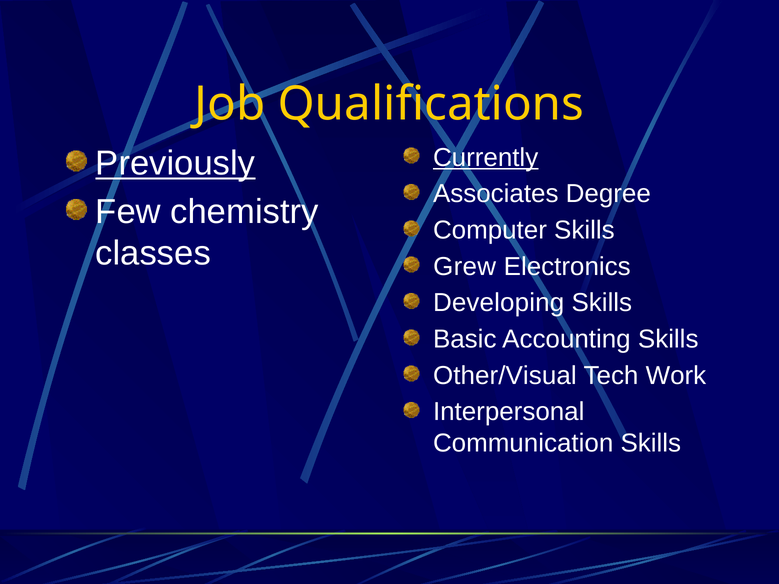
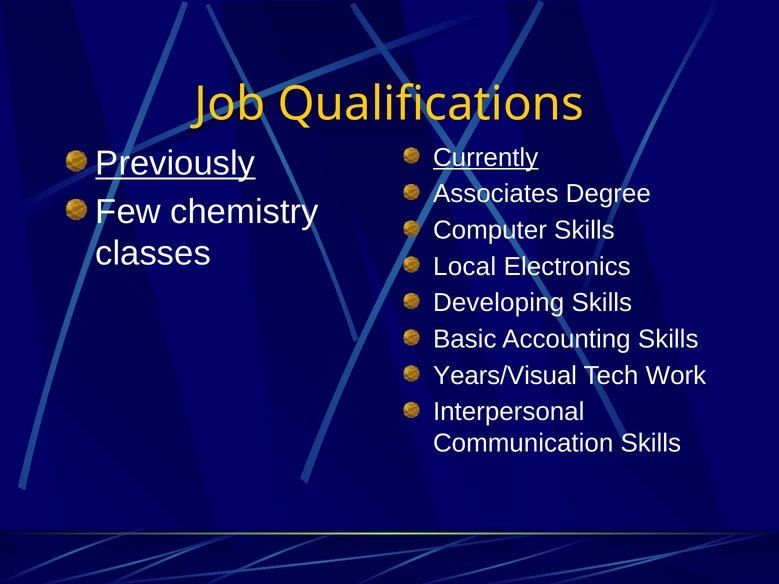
Grew: Grew -> Local
Other/Visual: Other/Visual -> Years/Visual
